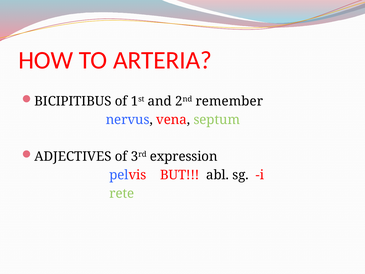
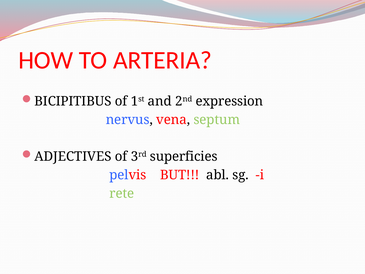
remember: remember -> expression
expression: expression -> superficies
